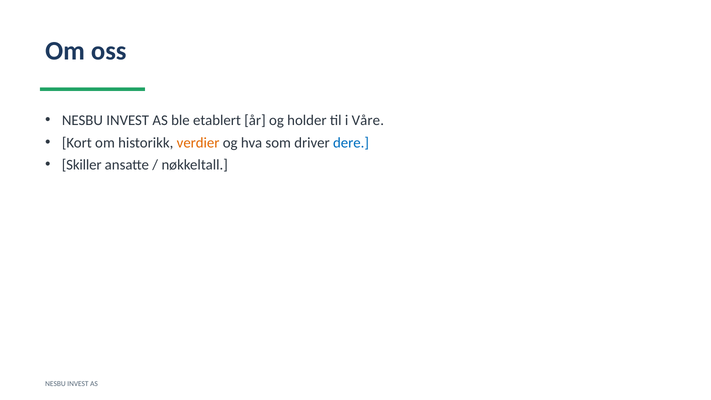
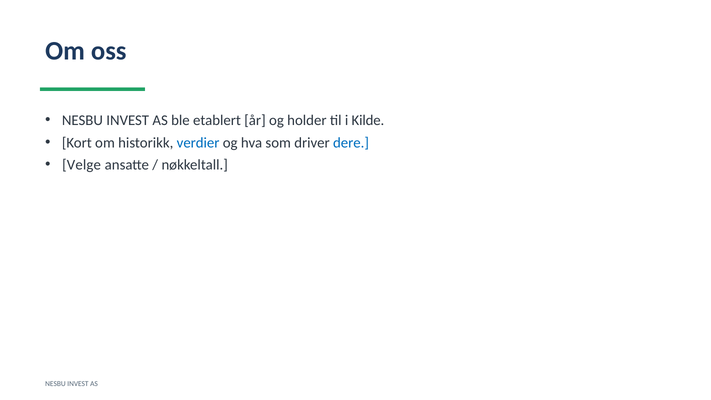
Våre: Våre -> Kilde
verdier colour: orange -> blue
Skiller: Skiller -> Velge
